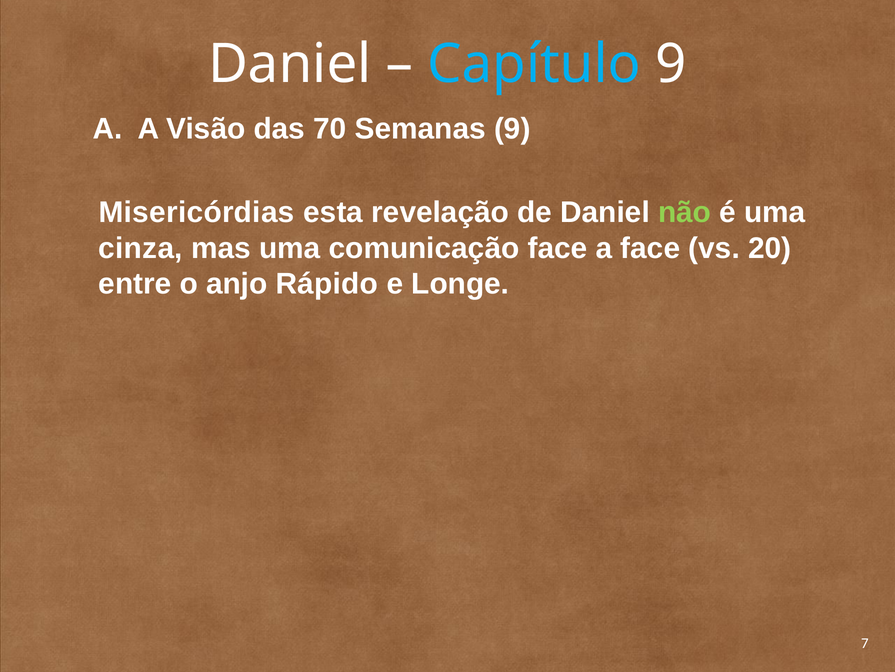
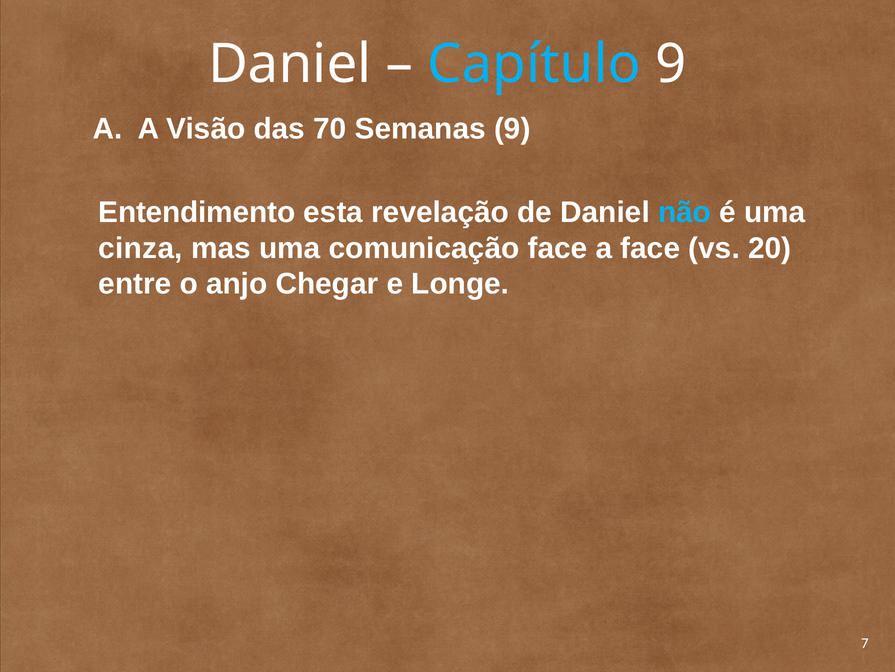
Misericórdias: Misericórdias -> Entendimento
não colour: light green -> light blue
Rápido: Rápido -> Chegar
